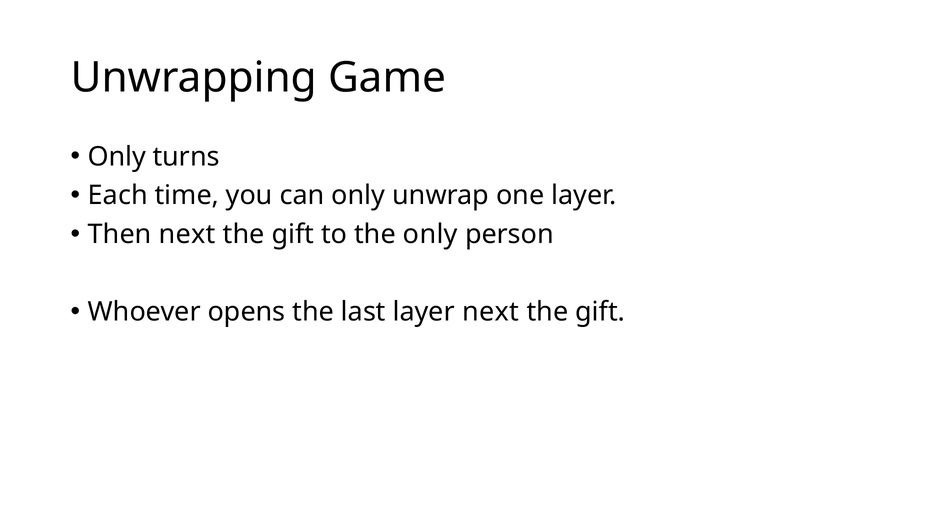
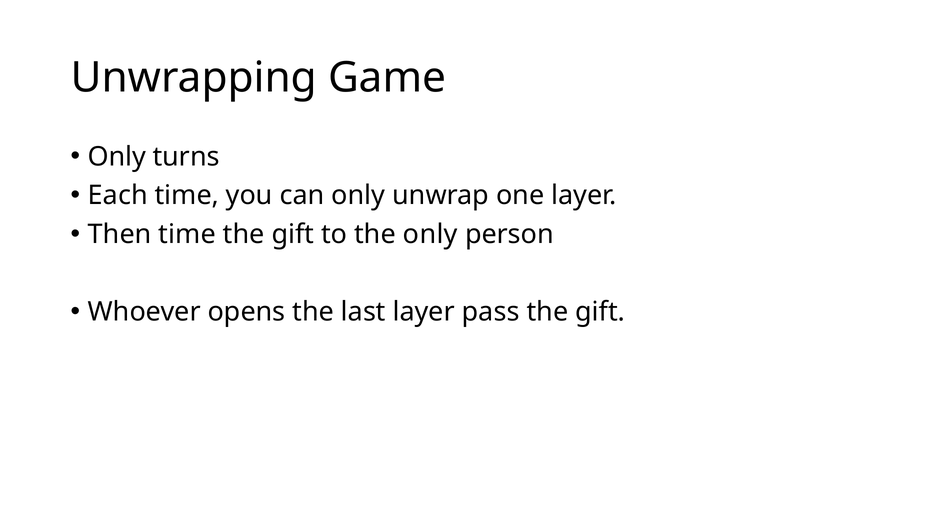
Then next: next -> time
layer next: next -> pass
